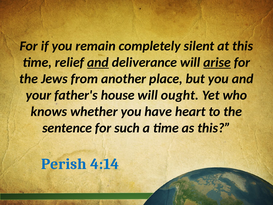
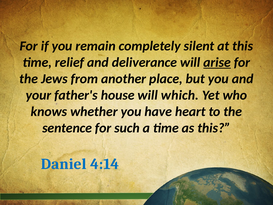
and at (98, 62) underline: present -> none
ought: ought -> which
Perish: Perish -> Daniel
